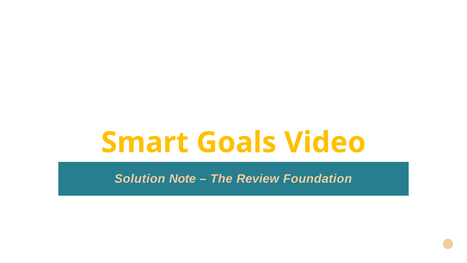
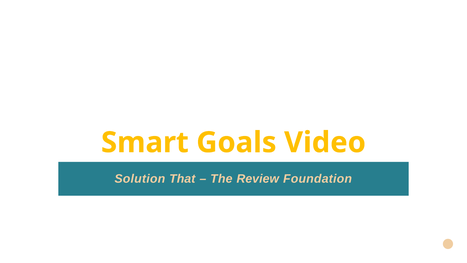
Note: Note -> That
